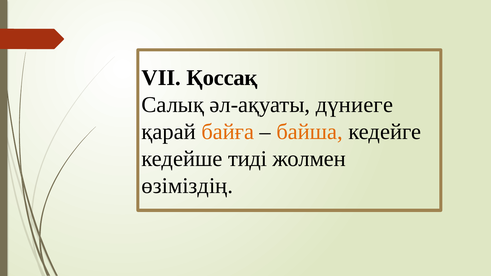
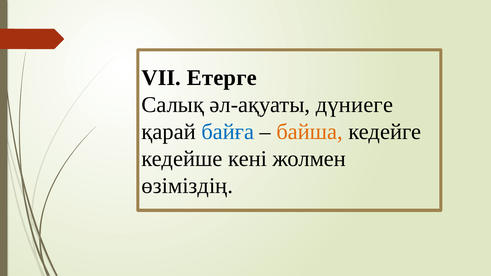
Қоссақ: Қоссақ -> Етерге
байға colour: orange -> blue
тиді: тиді -> кені
